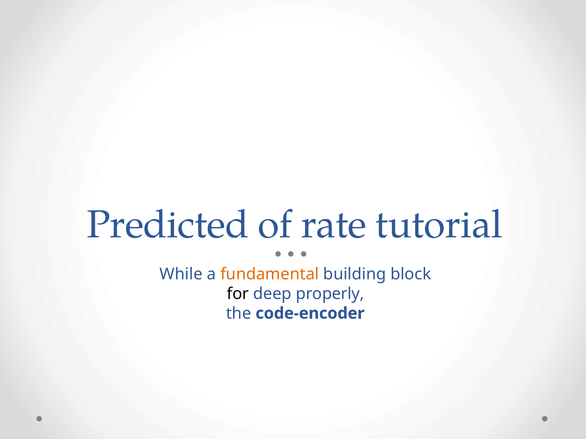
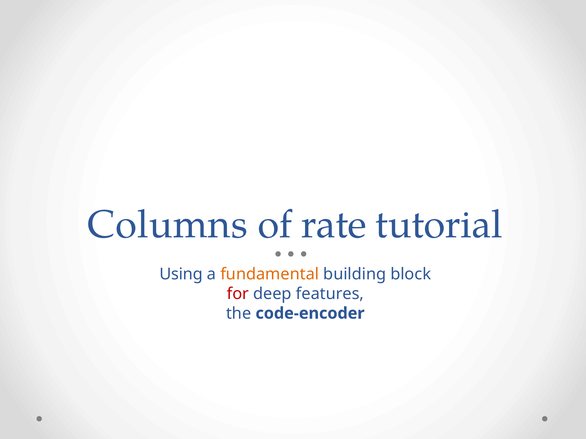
Predicted: Predicted -> Columns
While: While -> Using
for colour: black -> red
properly: properly -> features
